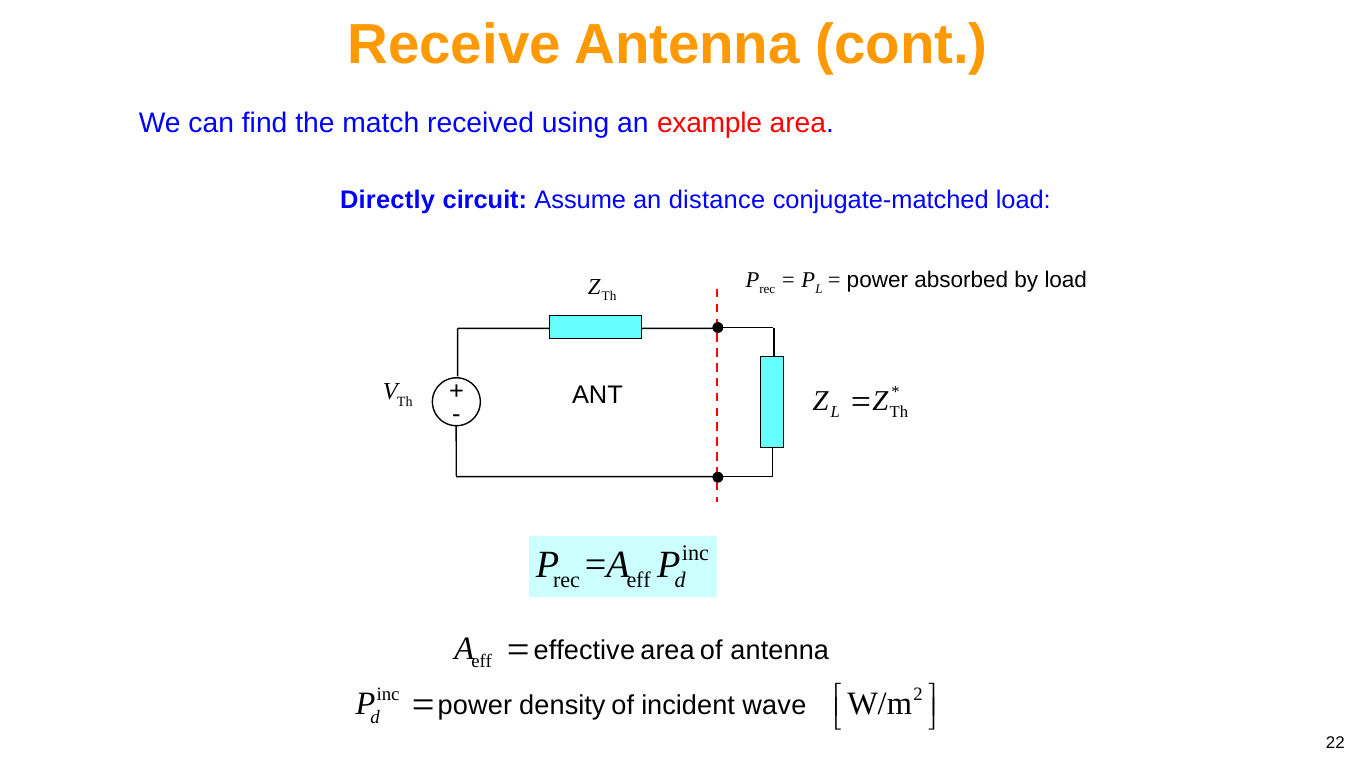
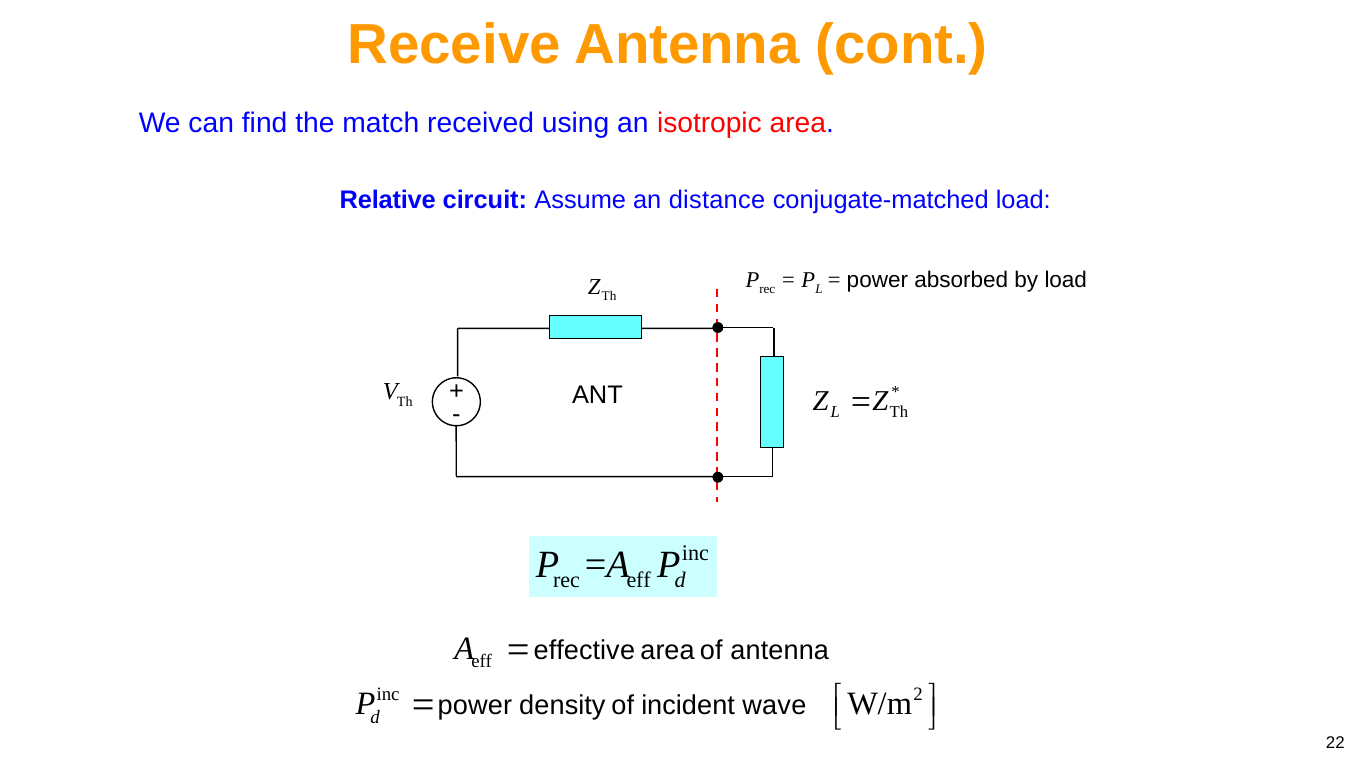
example: example -> isotropic
Directly: Directly -> Relative
